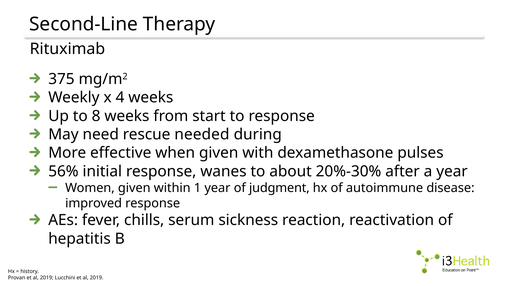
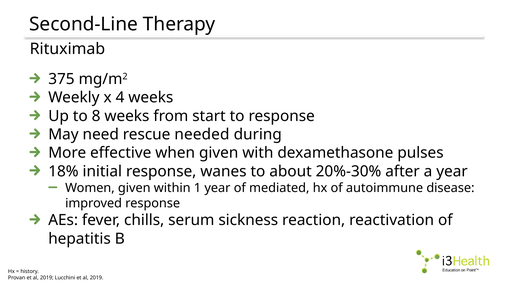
56%: 56% -> 18%
judgment: judgment -> mediated
